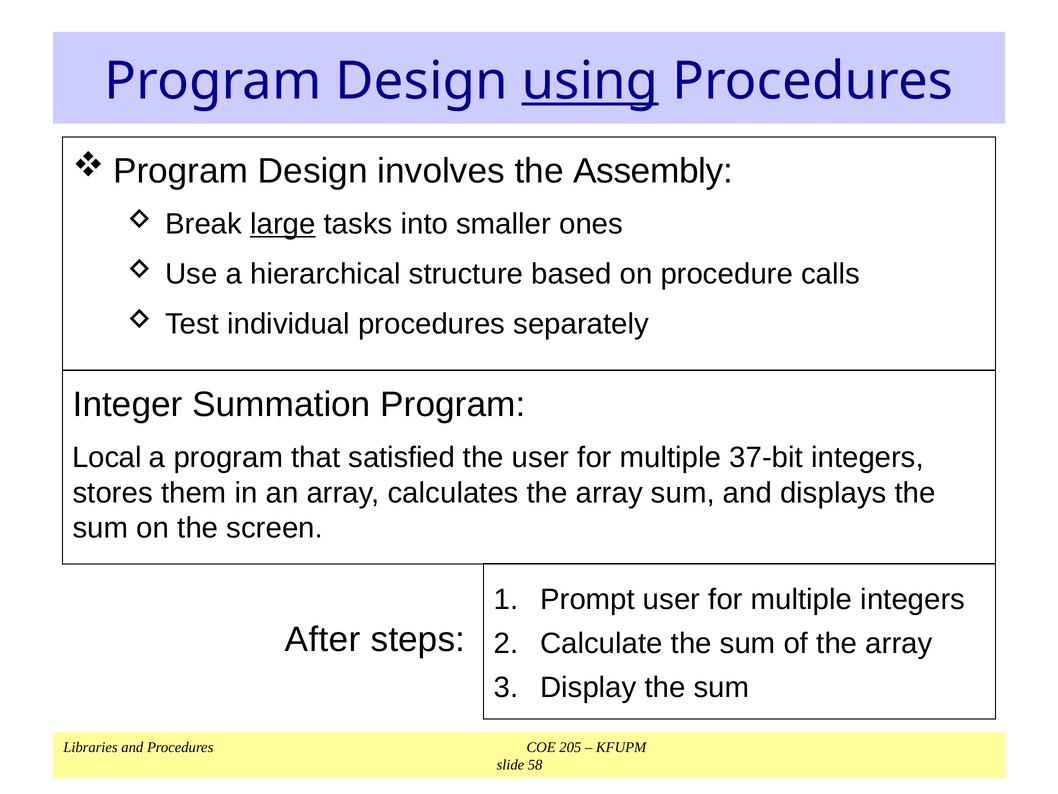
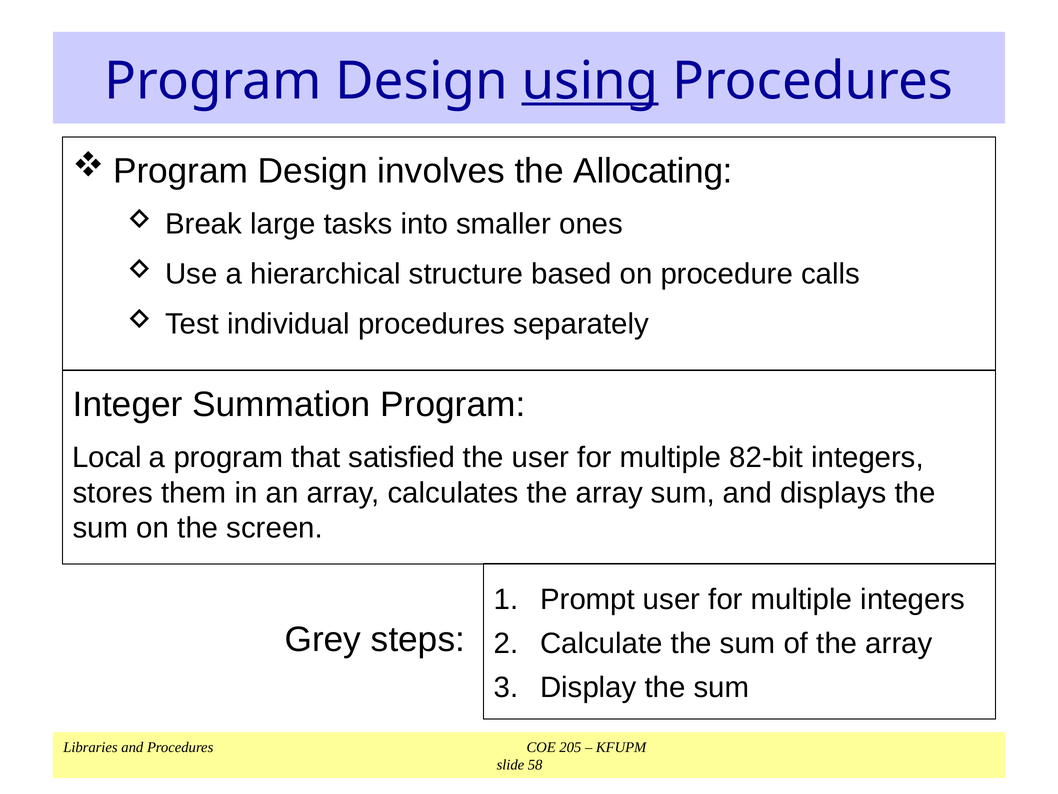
Assembly: Assembly -> Allocating
large underline: present -> none
37-bit: 37-bit -> 82-bit
After: After -> Grey
